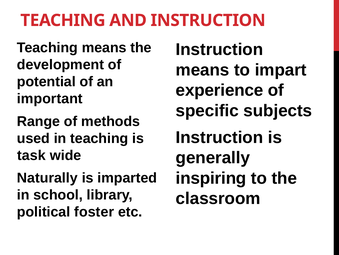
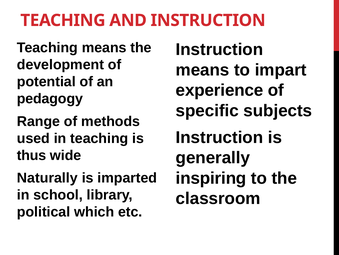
important: important -> pedagogy
task: task -> thus
foster: foster -> which
